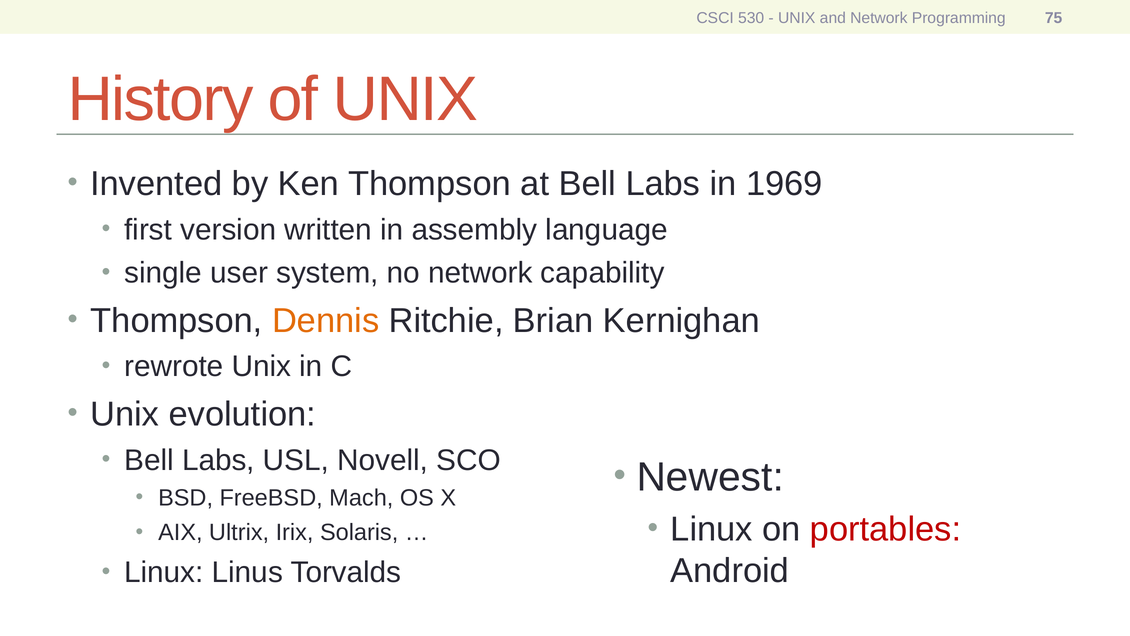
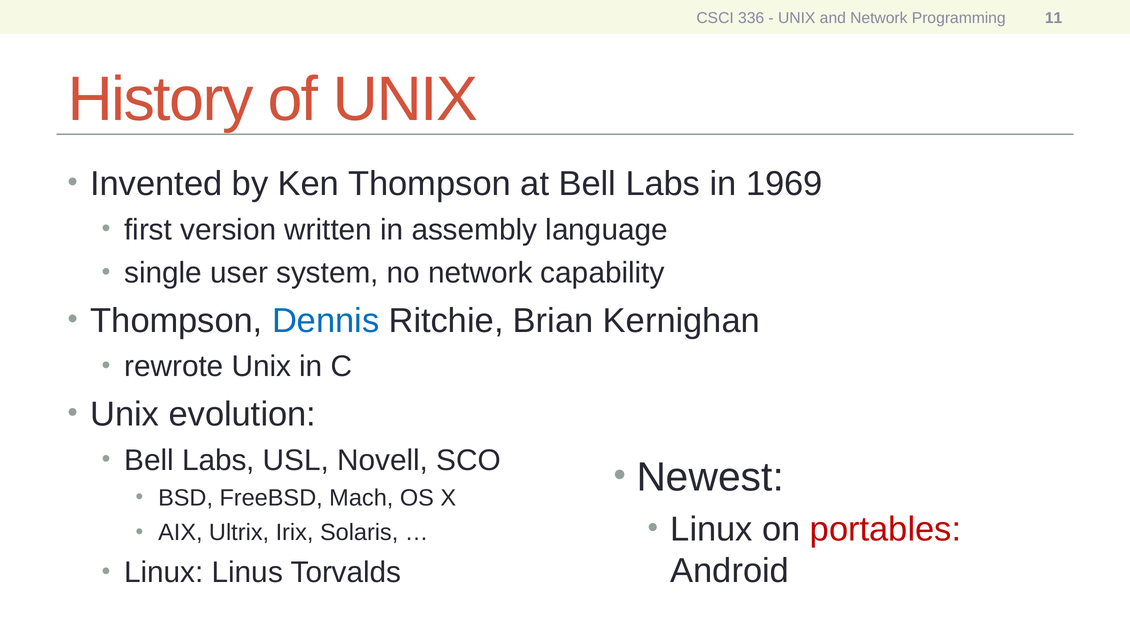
530: 530 -> 336
75: 75 -> 11
Dennis colour: orange -> blue
